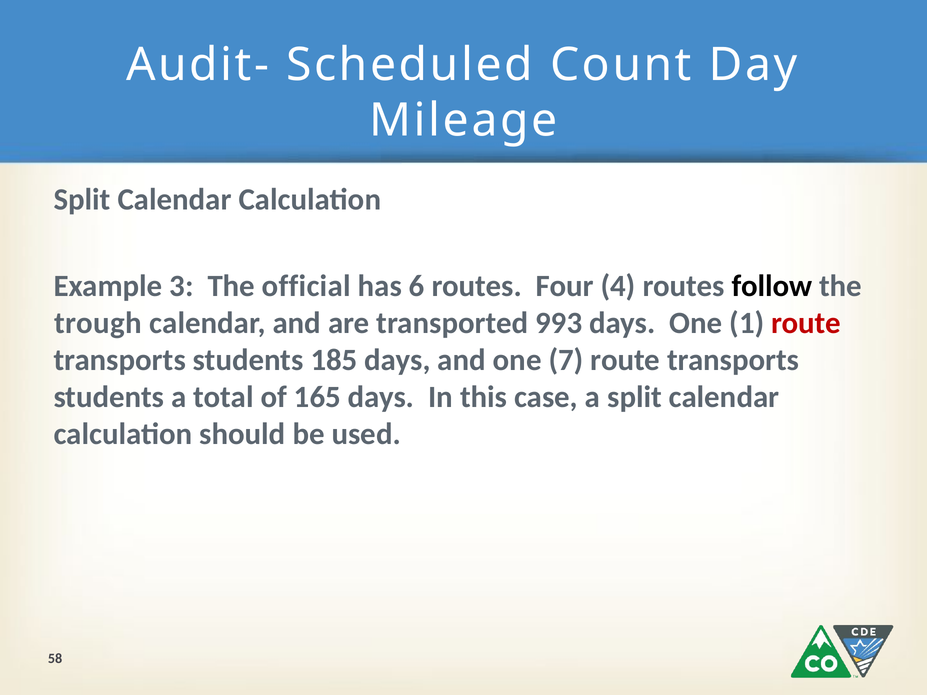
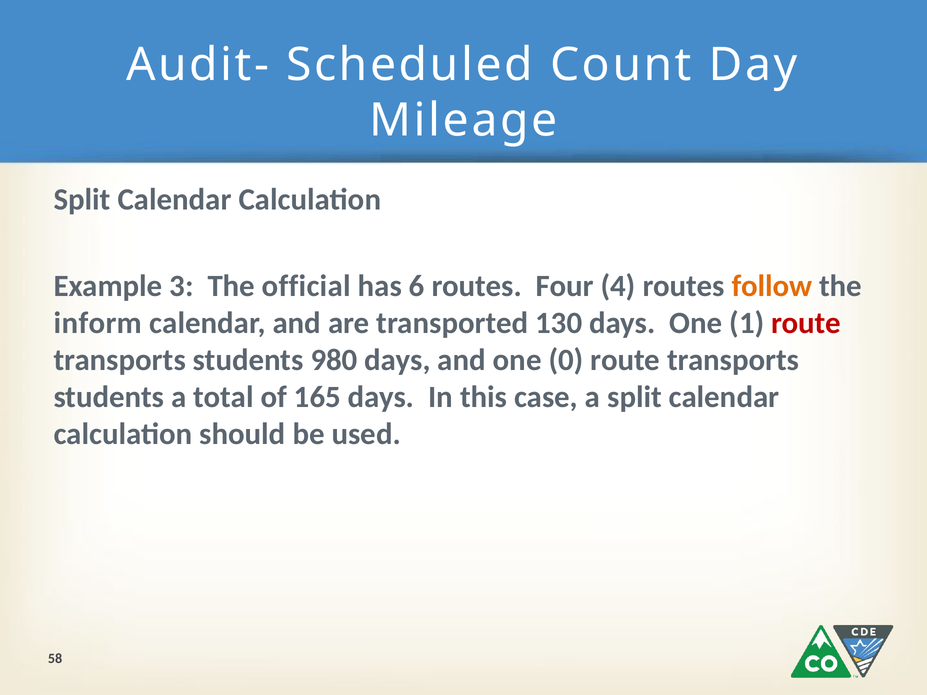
follow colour: black -> orange
trough: trough -> inform
993: 993 -> 130
185: 185 -> 980
7: 7 -> 0
